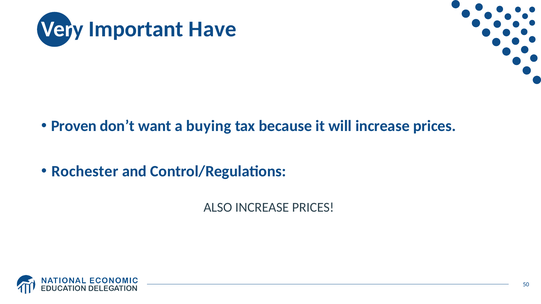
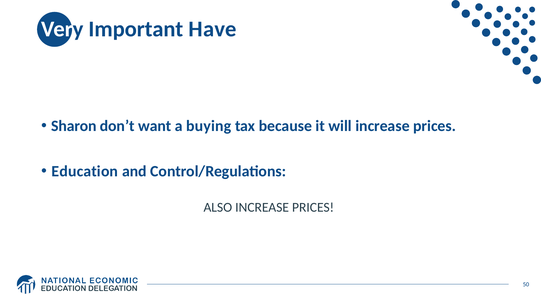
Proven: Proven -> Sharon
Rochester: Rochester -> Education
